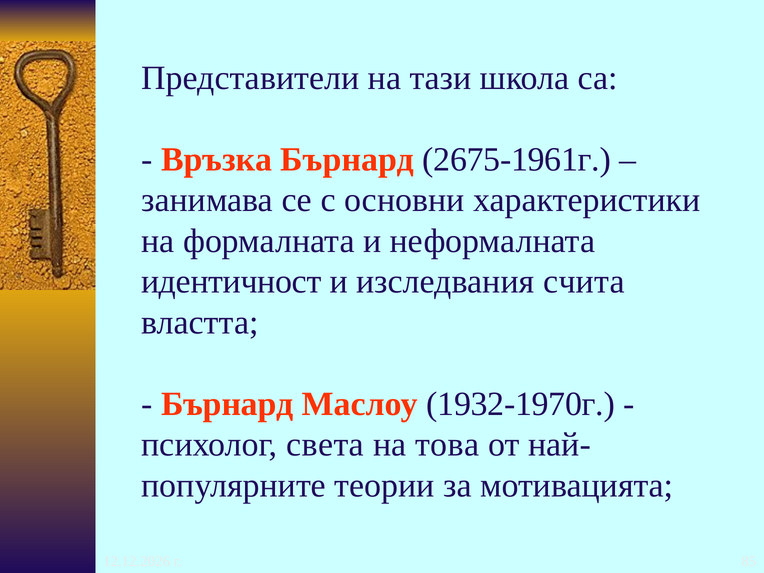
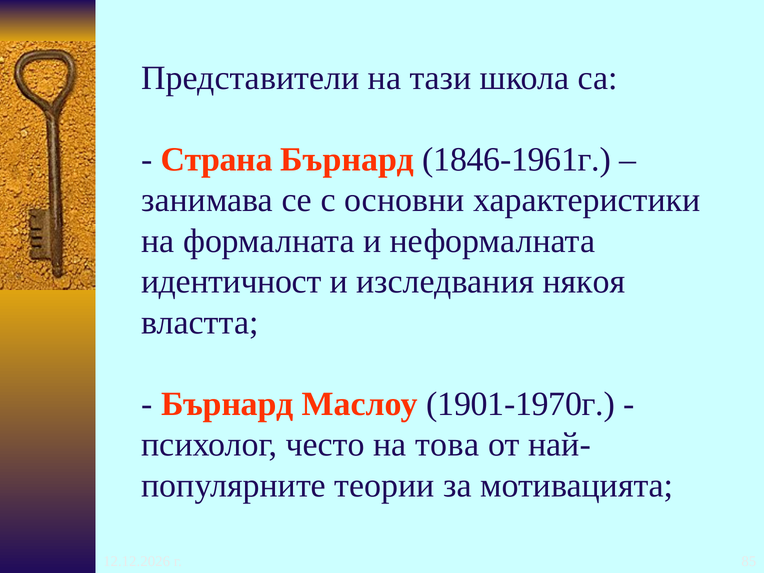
Връзка: Връзка -> Страна
2675-1961г: 2675-1961г -> 1846-1961г
счита: счита -> някоя
1932-1970г: 1932-1970г -> 1901-1970г
света: света -> често
